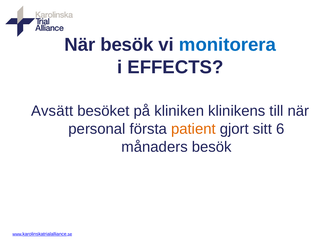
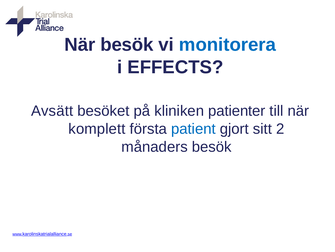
klinikens: klinikens -> patienter
personal: personal -> komplett
patient colour: orange -> blue
6: 6 -> 2
